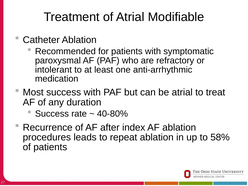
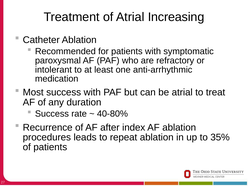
Modifiable: Modifiable -> Increasing
58%: 58% -> 35%
